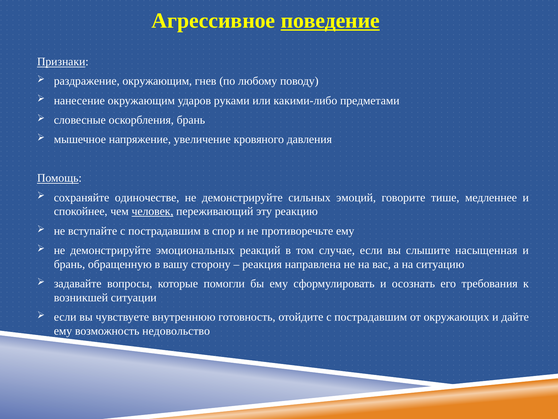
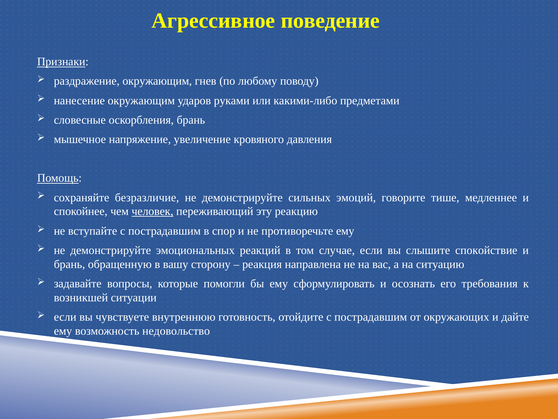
поведение underline: present -> none
одиночестве: одиночестве -> безразличие
насыщенная: насыщенная -> спокойствие
